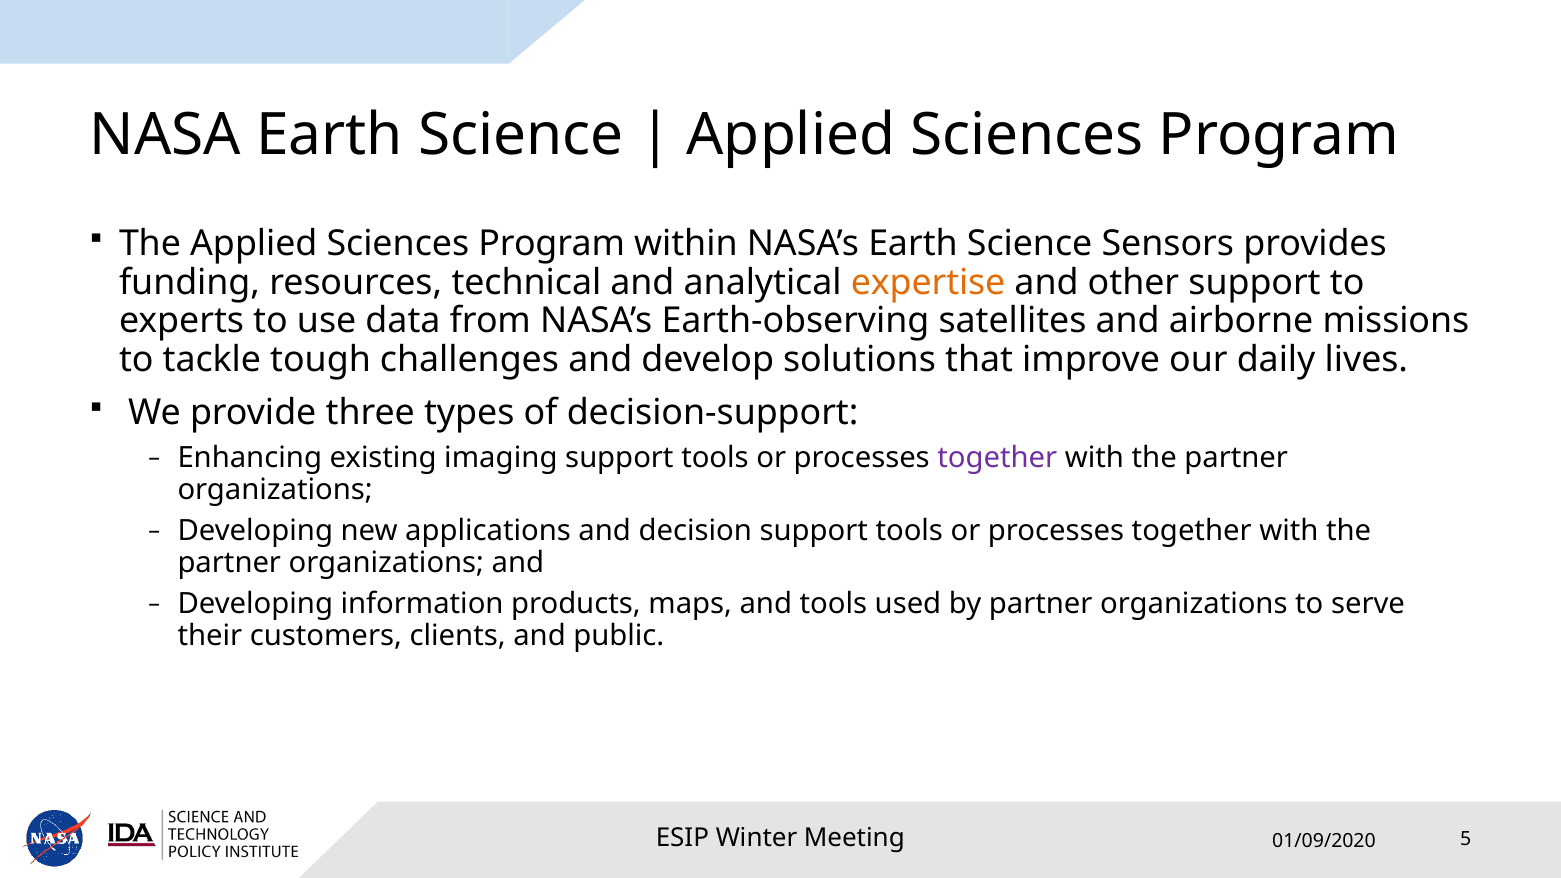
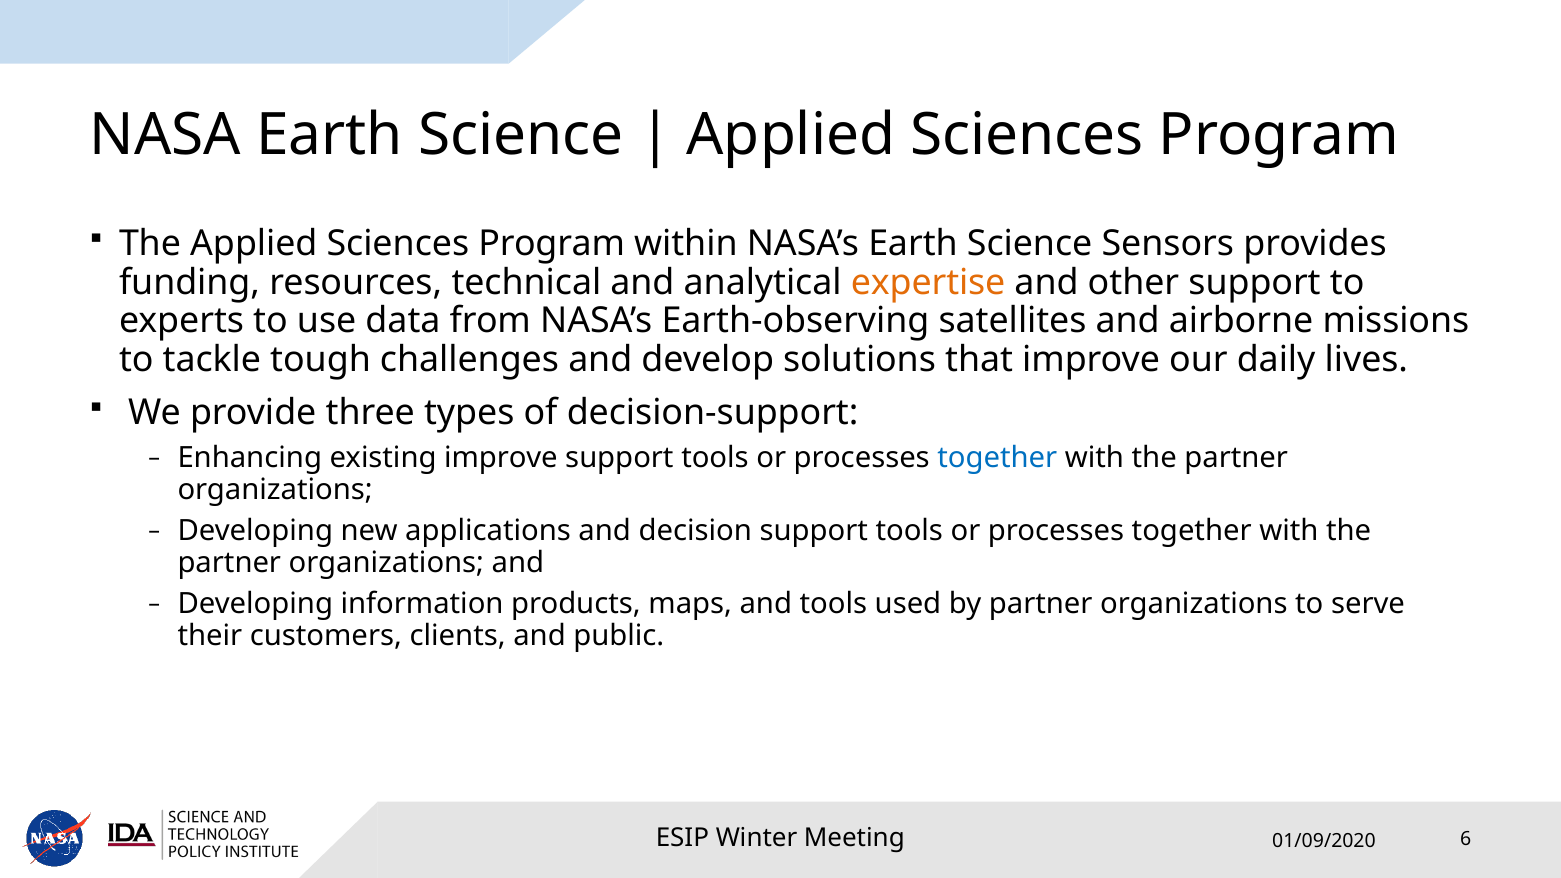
existing imaging: imaging -> improve
together at (997, 458) colour: purple -> blue
5: 5 -> 6
